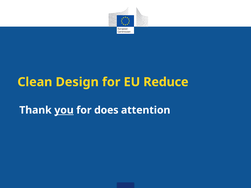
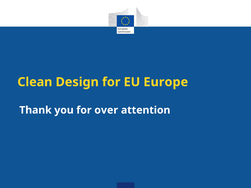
Reduce: Reduce -> Europe
you underline: present -> none
does: does -> over
